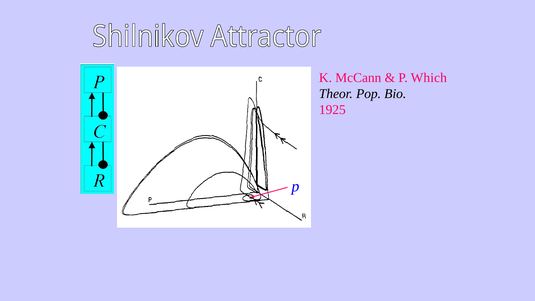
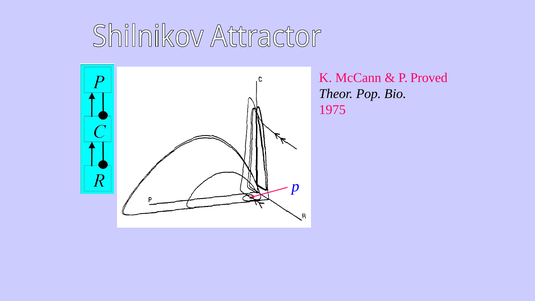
Which: Which -> Proved
1925: 1925 -> 1975
